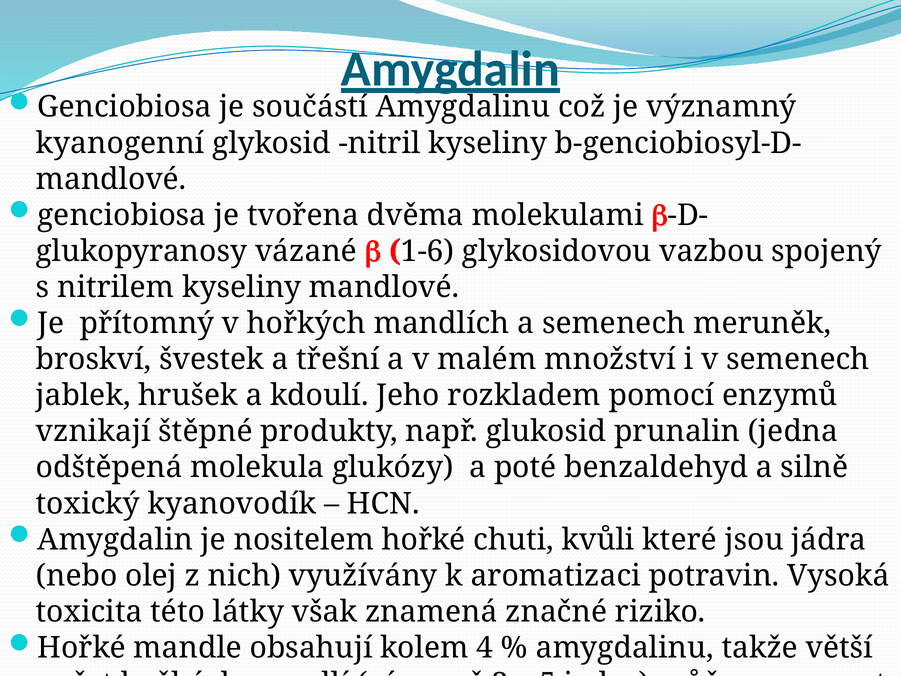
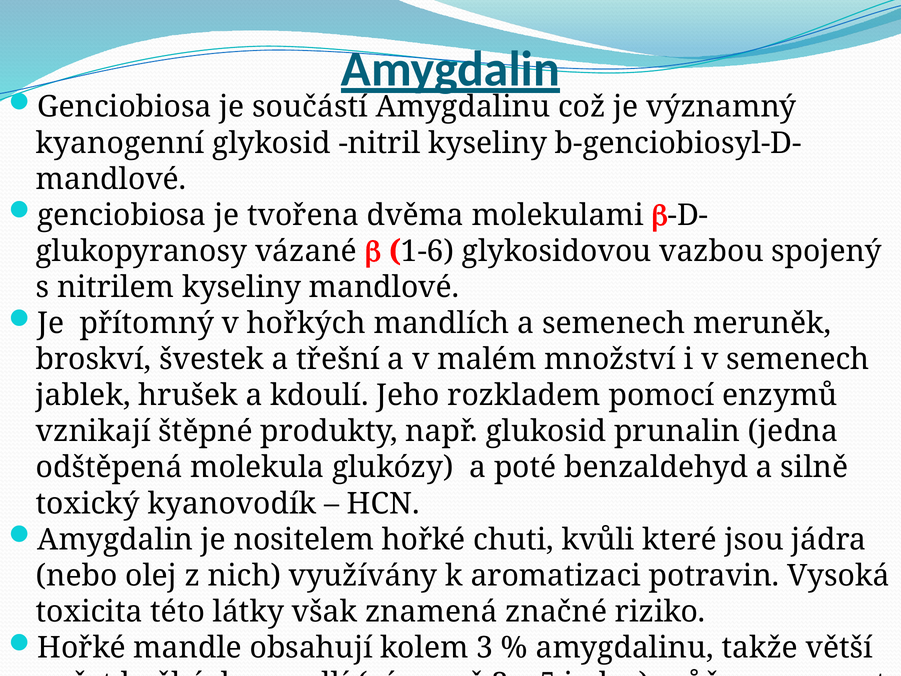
kolem 4: 4 -> 3
